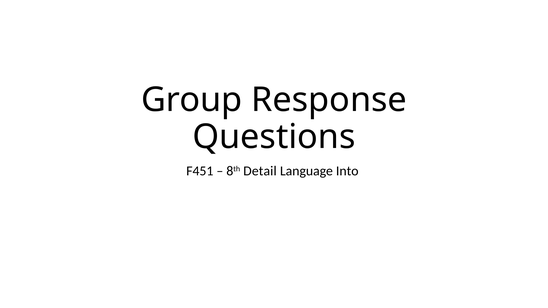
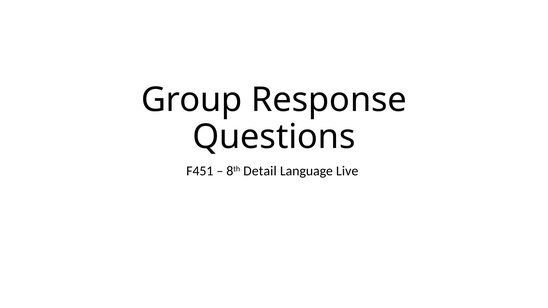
Into: Into -> Live
